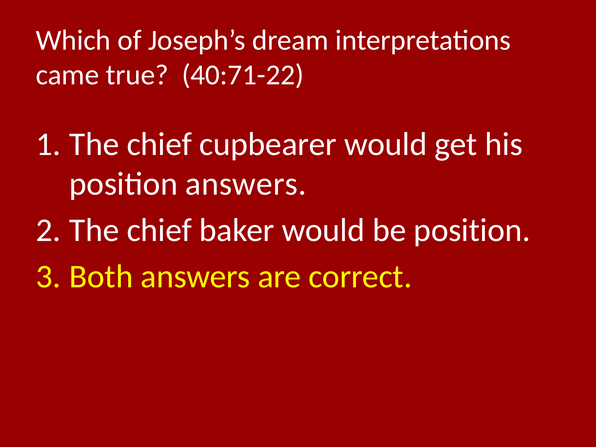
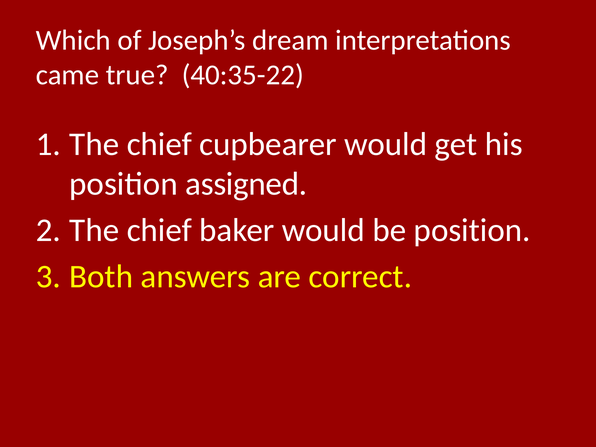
40:71-22: 40:71-22 -> 40:35-22
position answers: answers -> assigned
